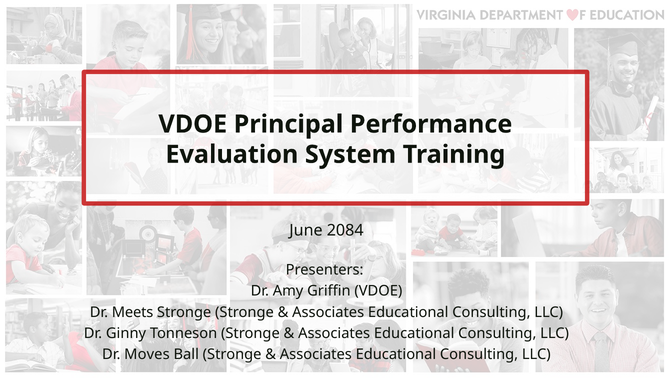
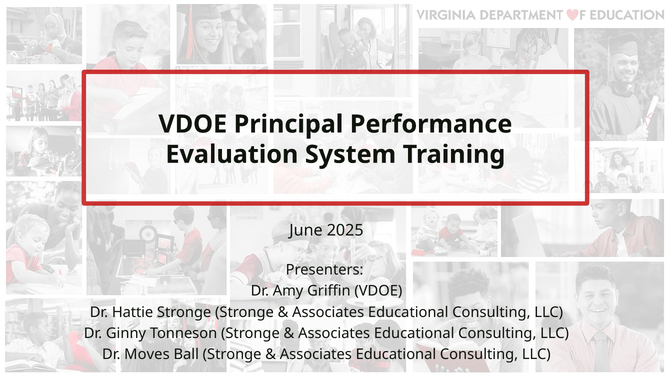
2084: 2084 -> 2025
Meets: Meets -> Hattie
